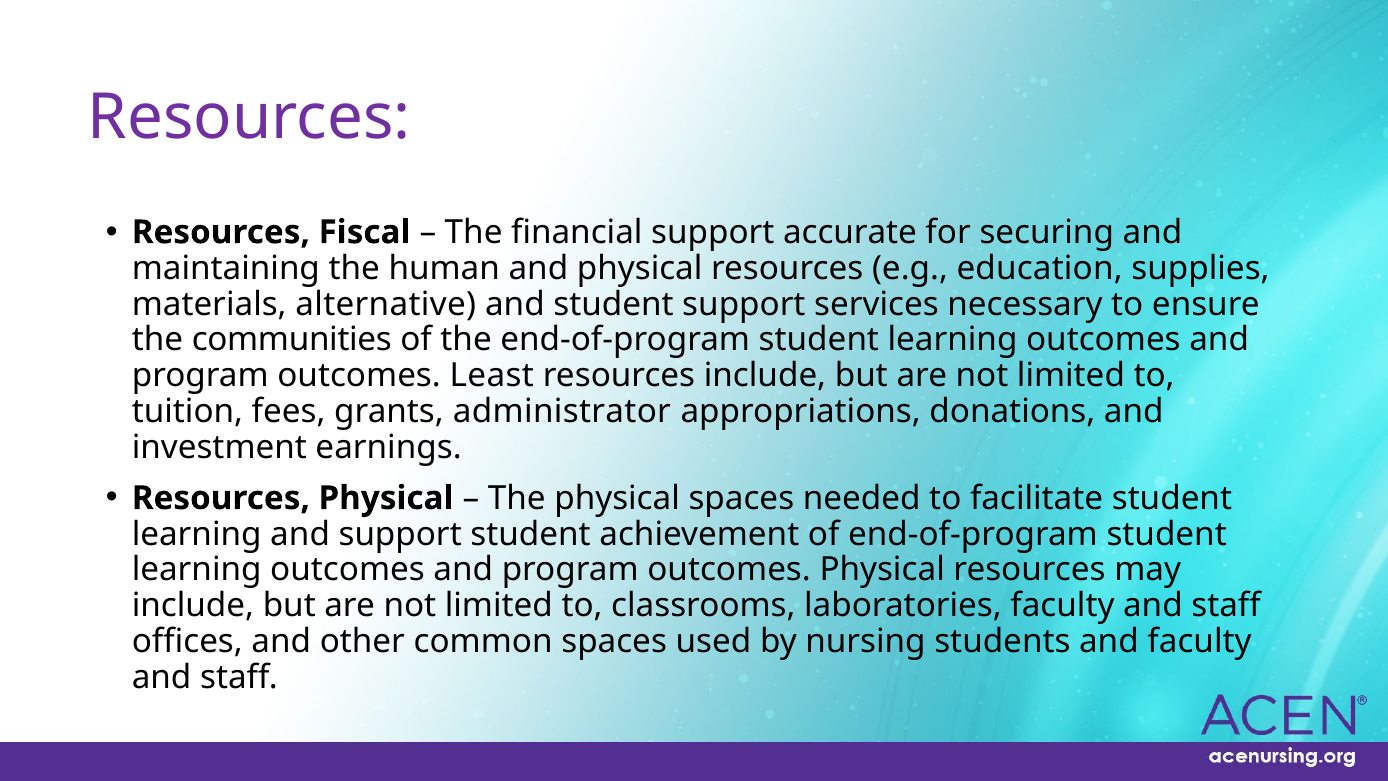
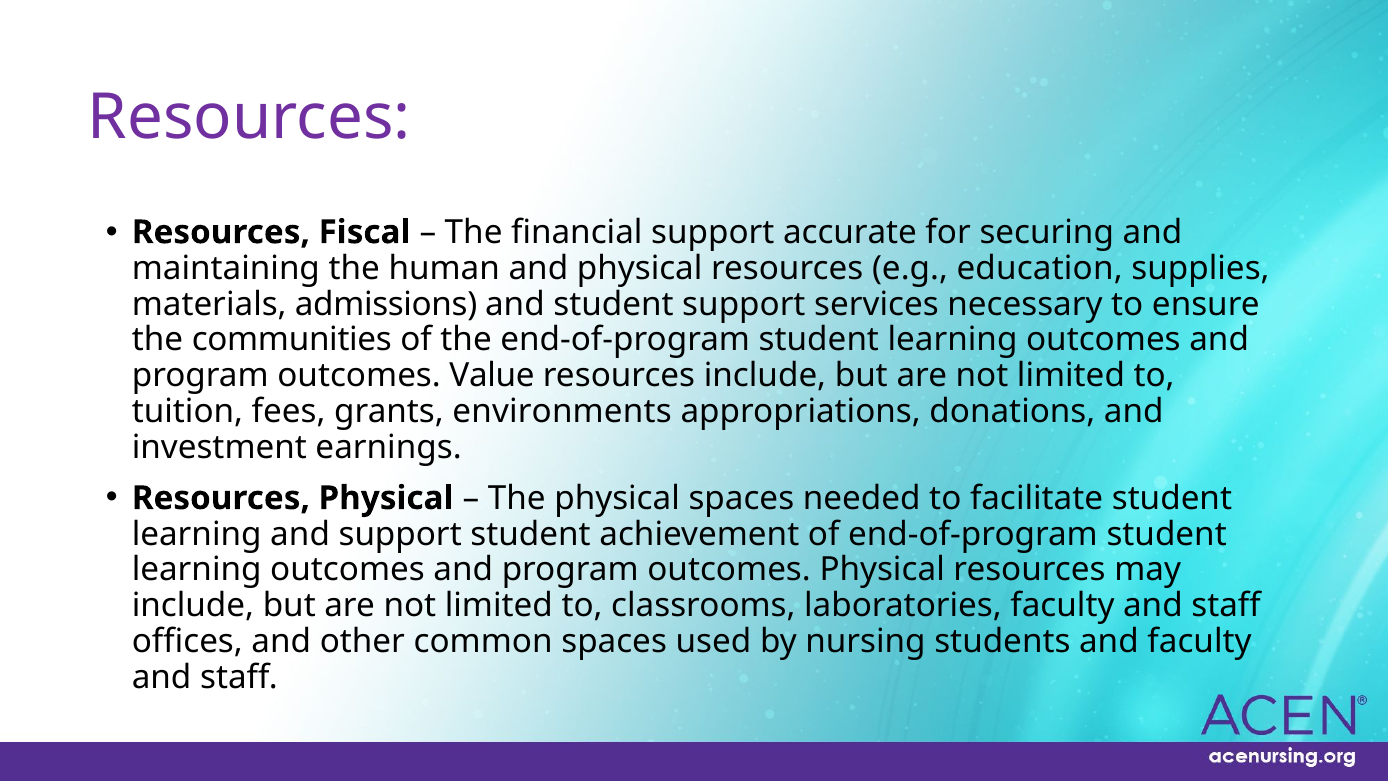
alternative: alternative -> admissions
Least: Least -> Value
administrator: administrator -> environments
